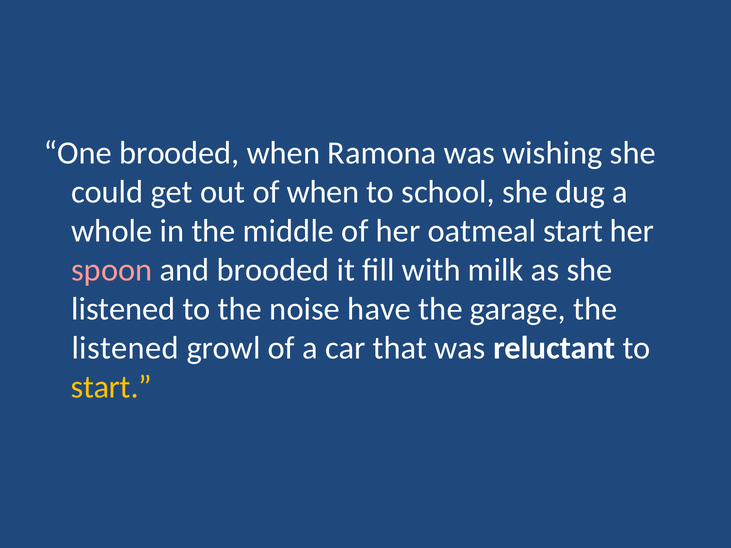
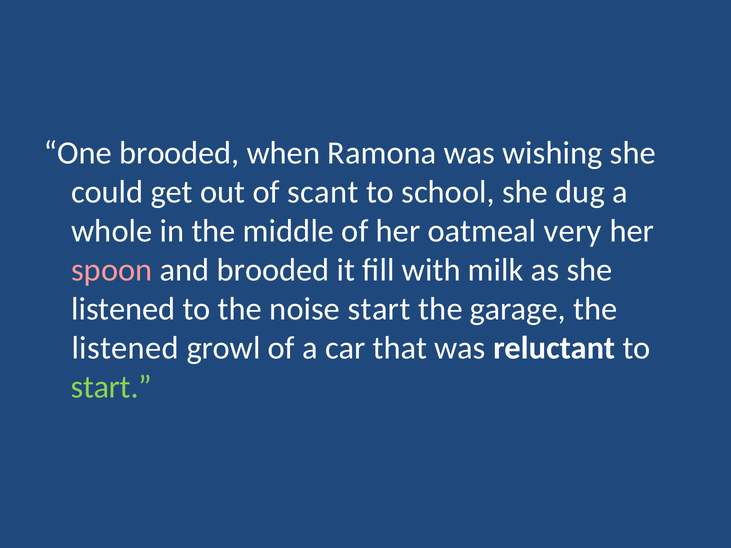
of when: when -> scant
oatmeal start: start -> very
noise have: have -> start
start at (111, 387) colour: yellow -> light green
